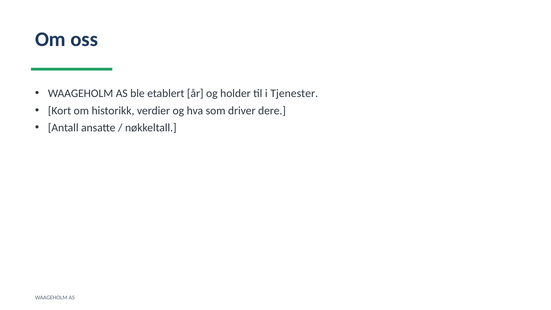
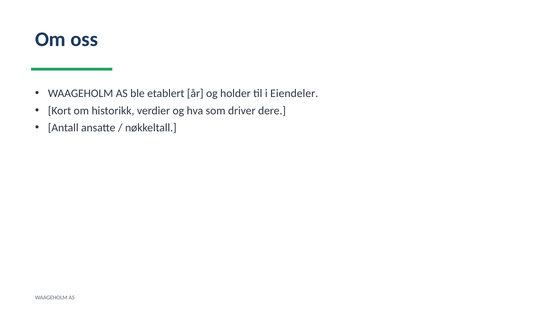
Tjenester: Tjenester -> Eiendeler
